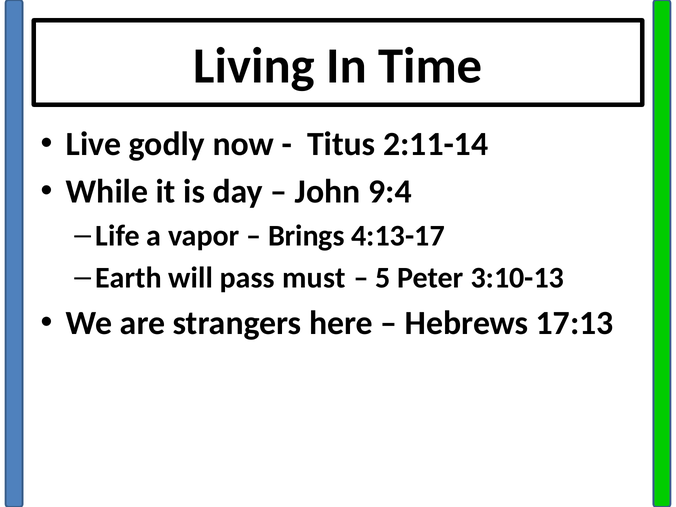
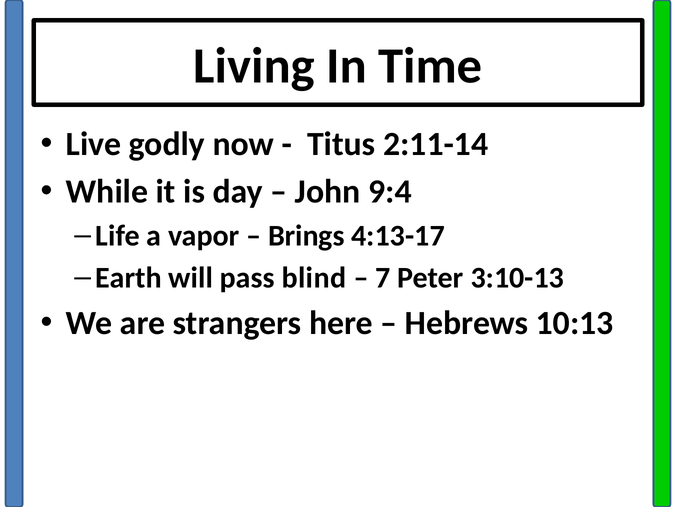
must: must -> blind
5: 5 -> 7
17:13: 17:13 -> 10:13
